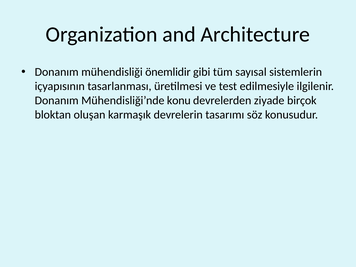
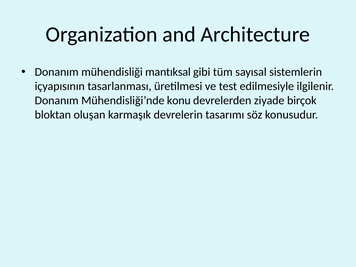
önemlidir: önemlidir -> mantıksal
